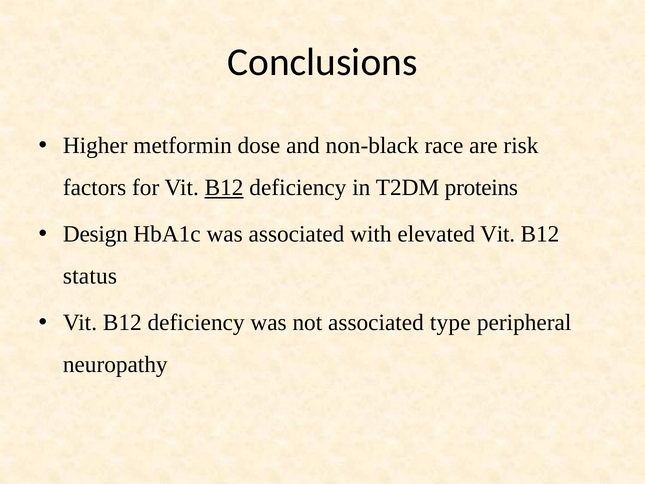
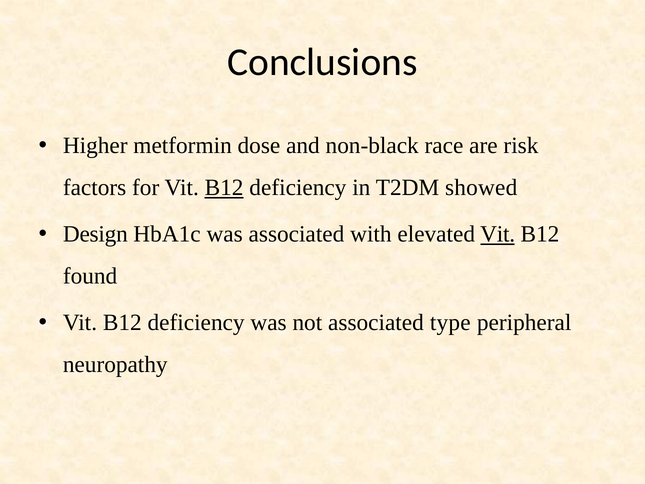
proteins: proteins -> showed
Vit at (498, 234) underline: none -> present
status: status -> found
